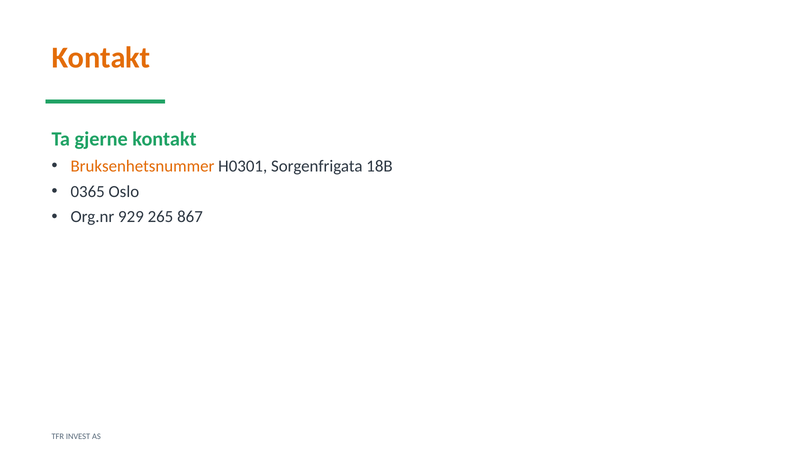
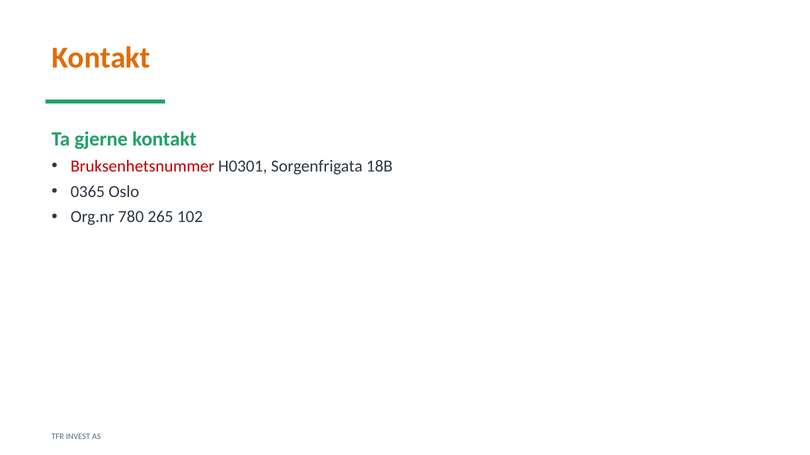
Bruksenhetsnummer colour: orange -> red
929: 929 -> 780
867: 867 -> 102
